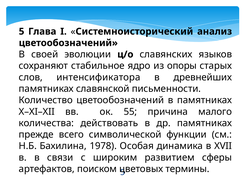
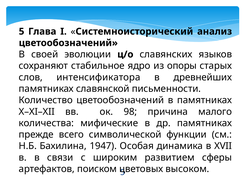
55: 55 -> 98
действовать: действовать -> мифические
1978: 1978 -> 1947
термины: термины -> высоком
